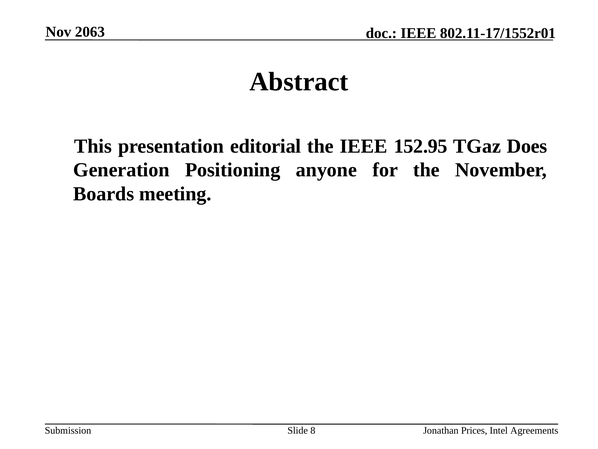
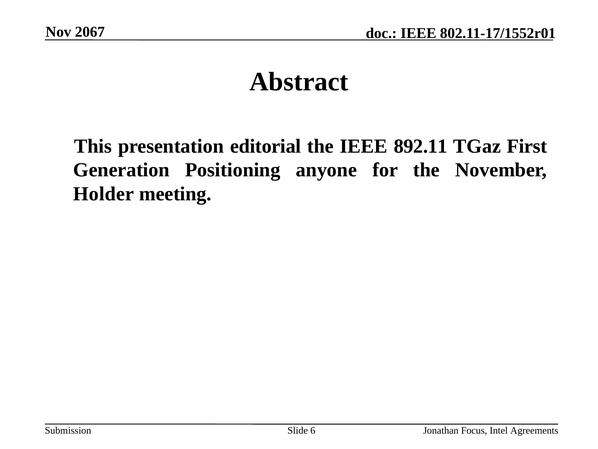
2063: 2063 -> 2067
152.95: 152.95 -> 892.11
Does: Does -> First
Boards: Boards -> Holder
8: 8 -> 6
Prices: Prices -> Focus
